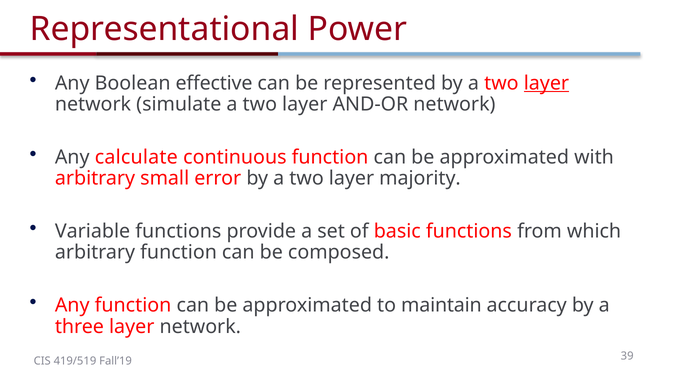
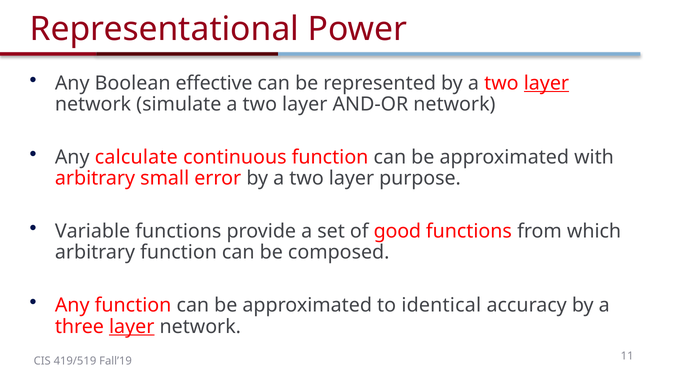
majority: majority -> purpose
basic: basic -> good
maintain: maintain -> identical
layer at (132, 327) underline: none -> present
39: 39 -> 11
